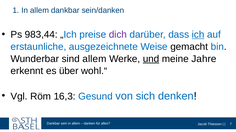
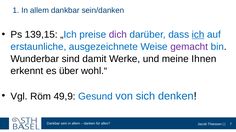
983,44: 983,44 -> 139,15
gemacht colour: black -> purple
sind allem: allem -> damit
und underline: present -> none
Jahre: Jahre -> Ihnen
16,3: 16,3 -> 49,9
